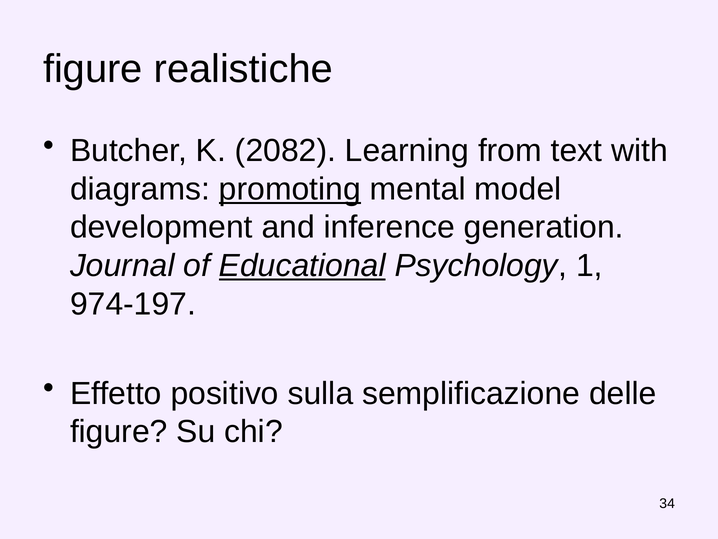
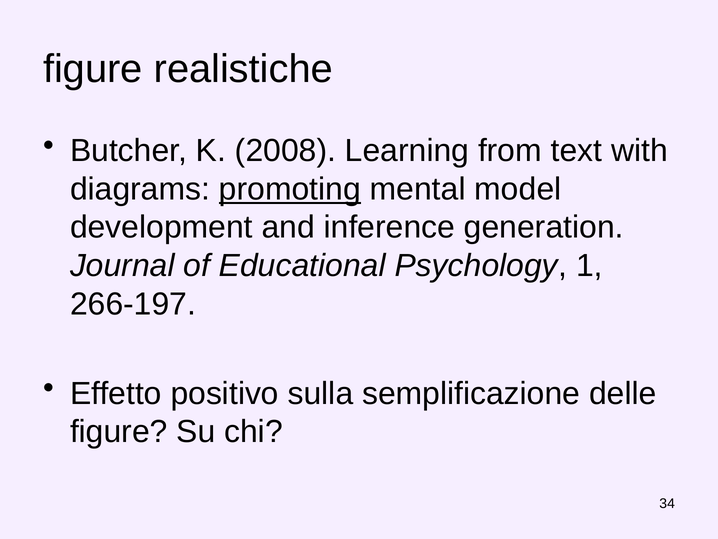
2082: 2082 -> 2008
Educational underline: present -> none
974-197: 974-197 -> 266-197
